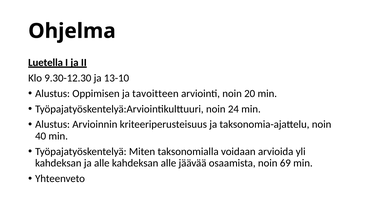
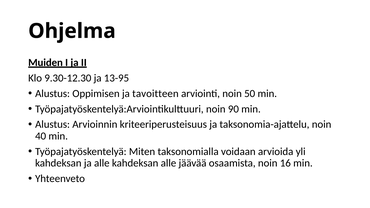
Luetella: Luetella -> Muiden
13-10: 13-10 -> 13-95
20: 20 -> 50
24: 24 -> 90
69: 69 -> 16
